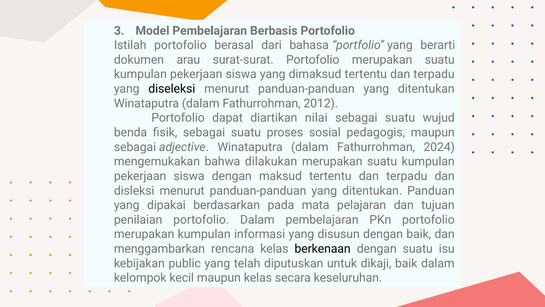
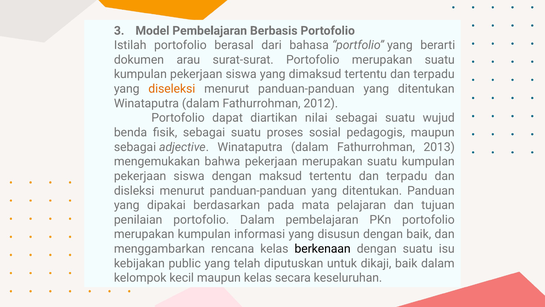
diseleksi colour: black -> orange
2024: 2024 -> 2013
bahwa dilakukan: dilakukan -> pekerjaan
